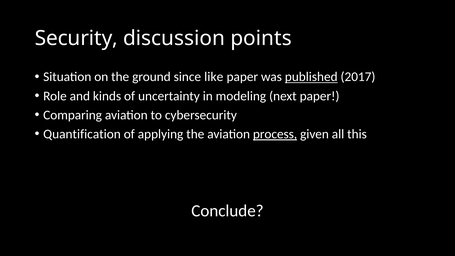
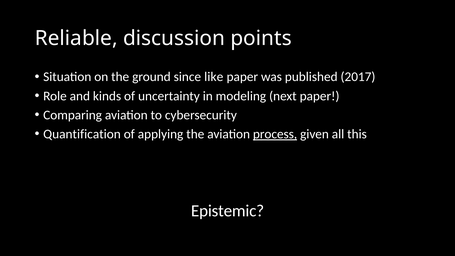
Security: Security -> Reliable
published underline: present -> none
Conclude: Conclude -> Epistemic
